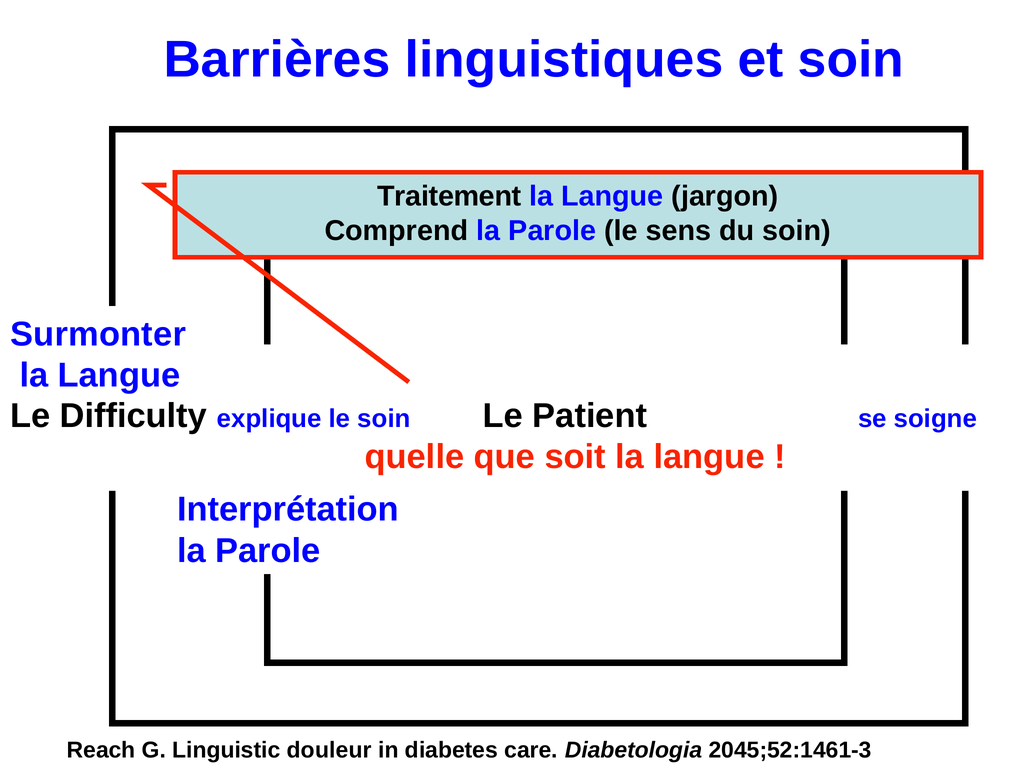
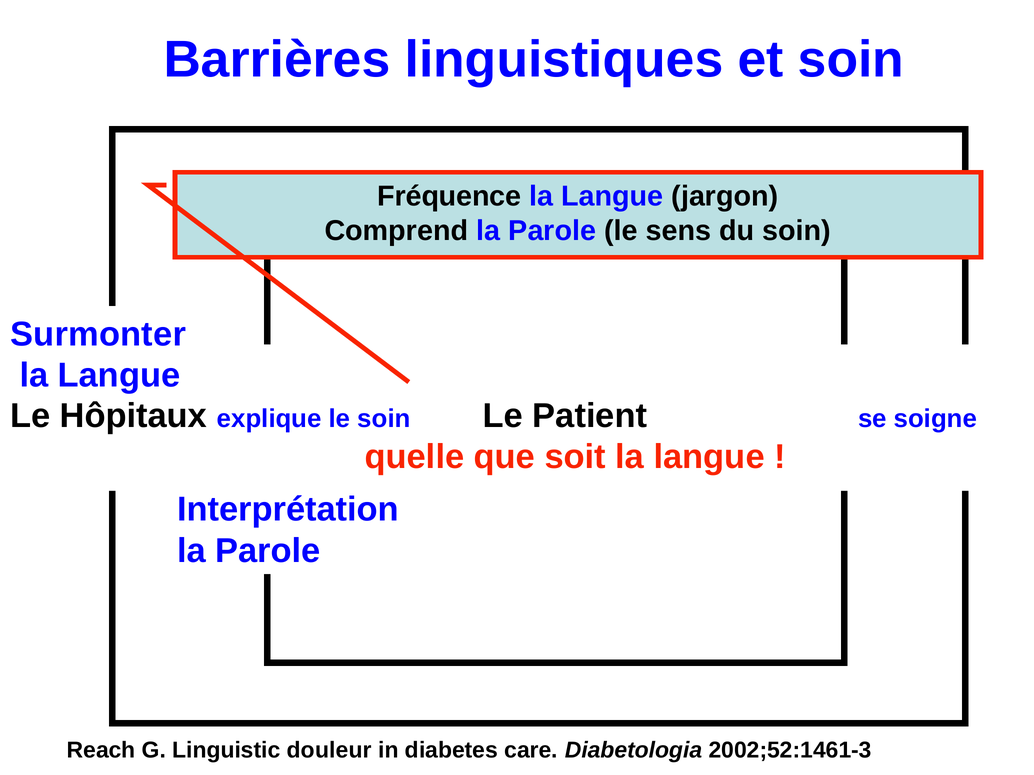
Traitement: Traitement -> Fréquence
Difficulty: Difficulty -> Hôpitaux
2045;52:1461-3: 2045;52:1461-3 -> 2002;52:1461-3
